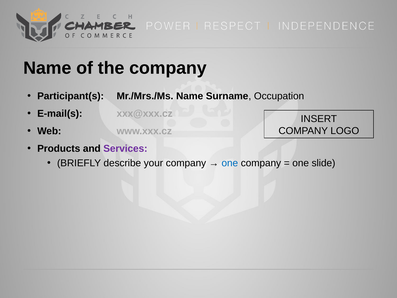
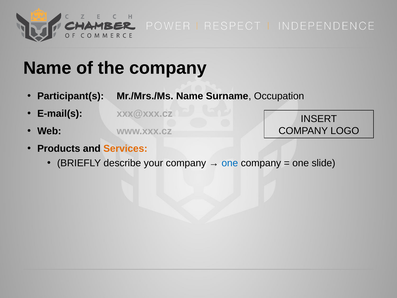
Services colour: purple -> orange
